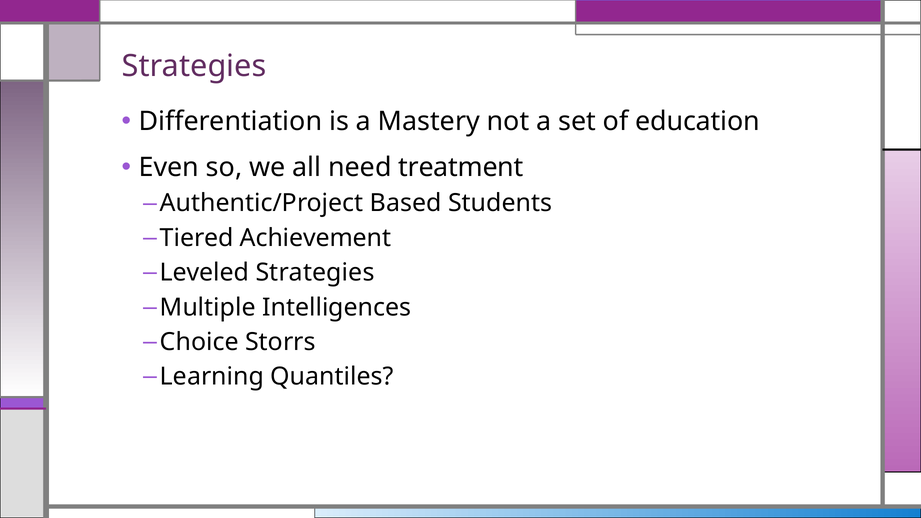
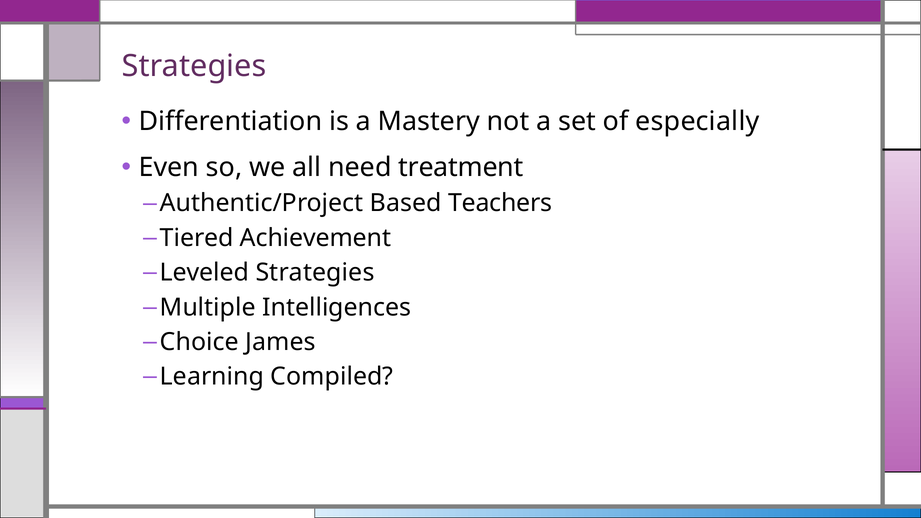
education: education -> especially
Students: Students -> Teachers
Storrs: Storrs -> James
Quantiles: Quantiles -> Compiled
